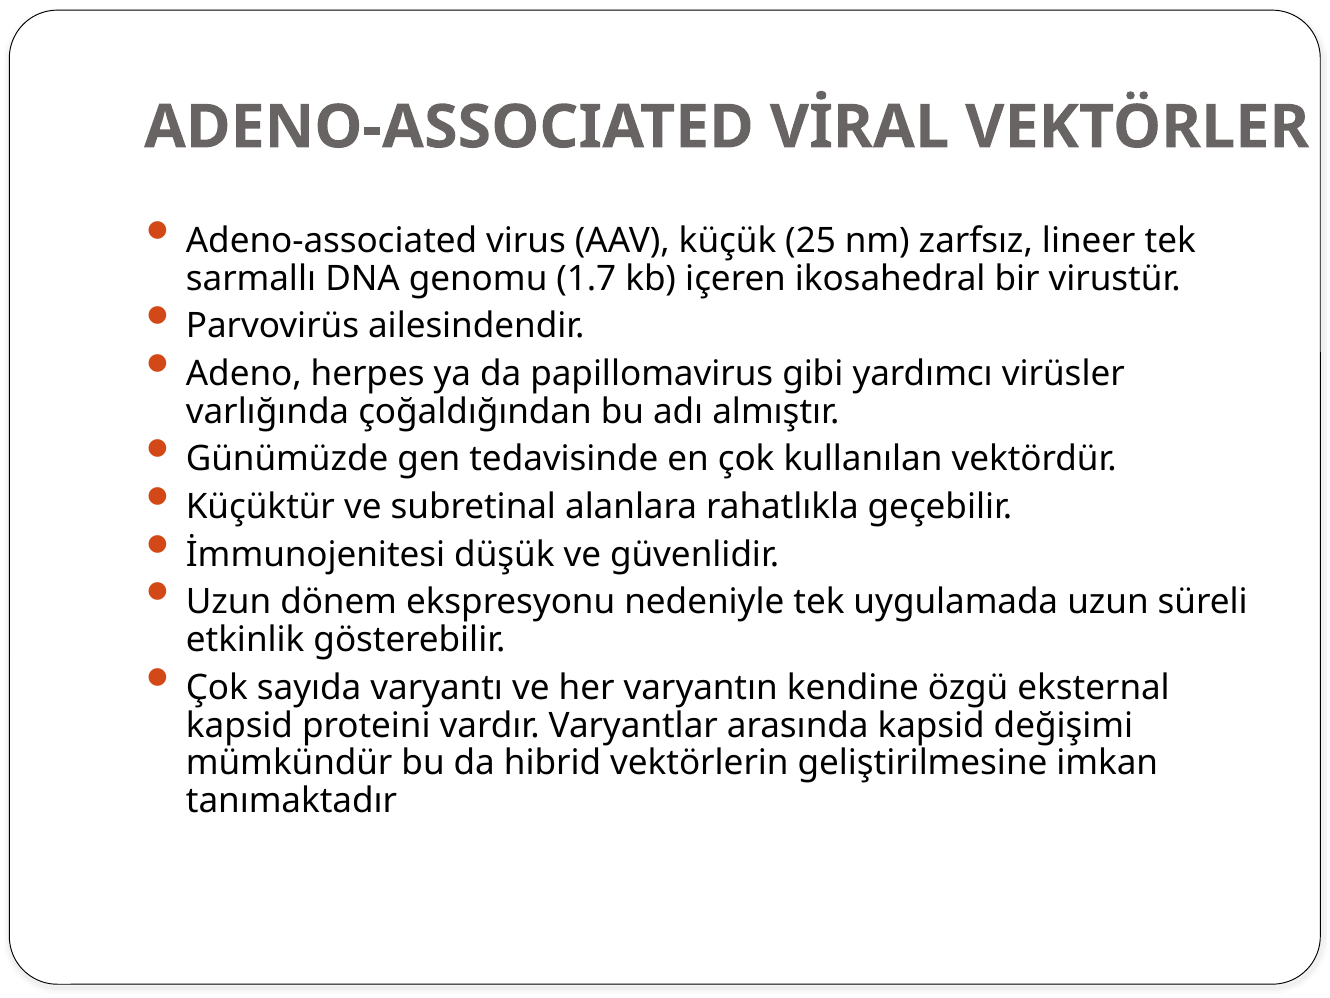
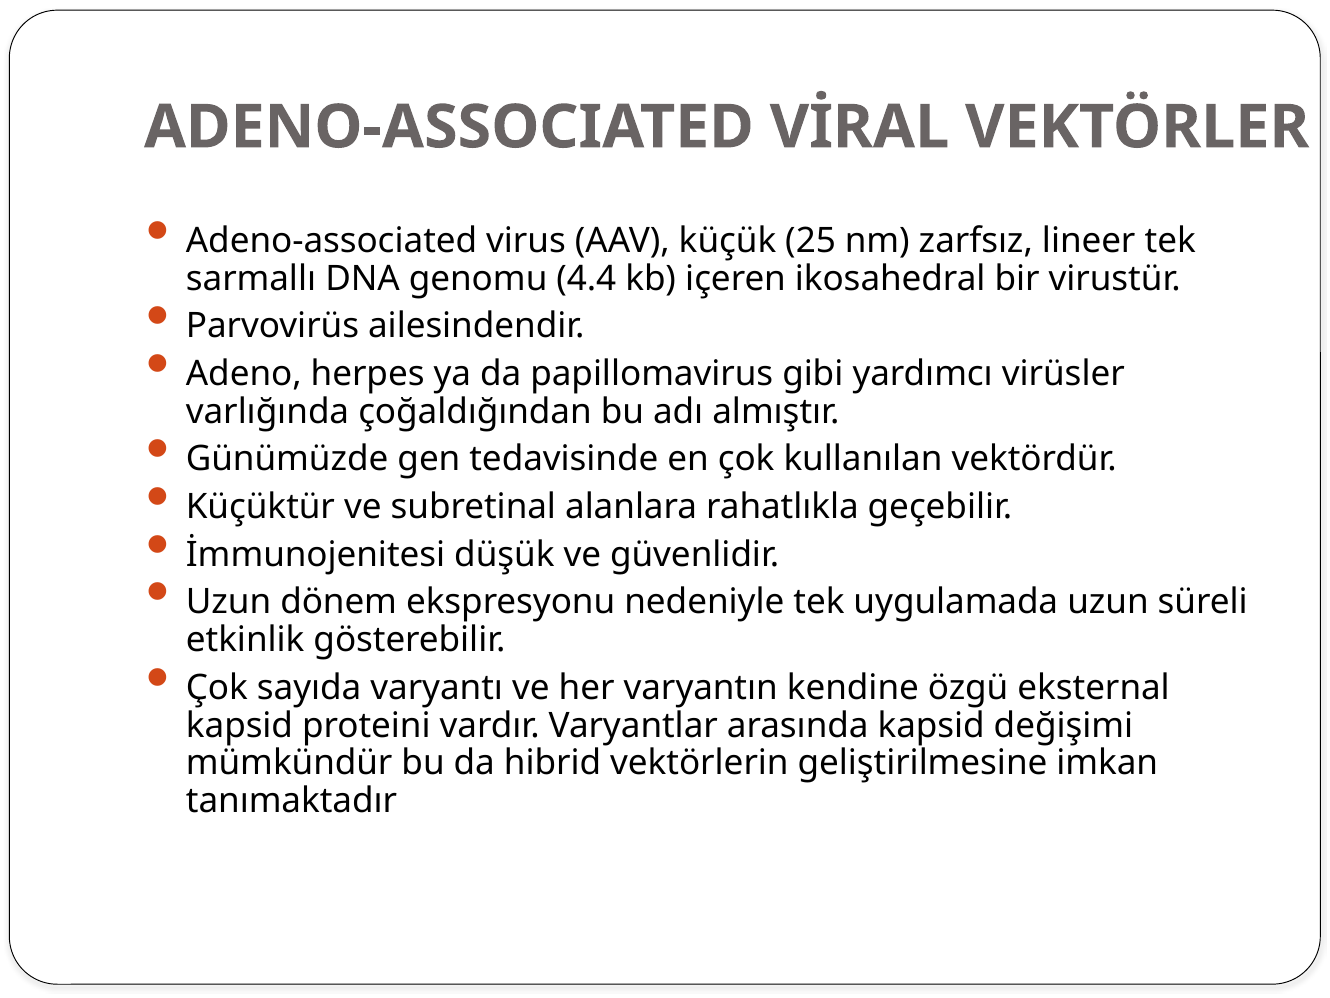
1.7: 1.7 -> 4.4
